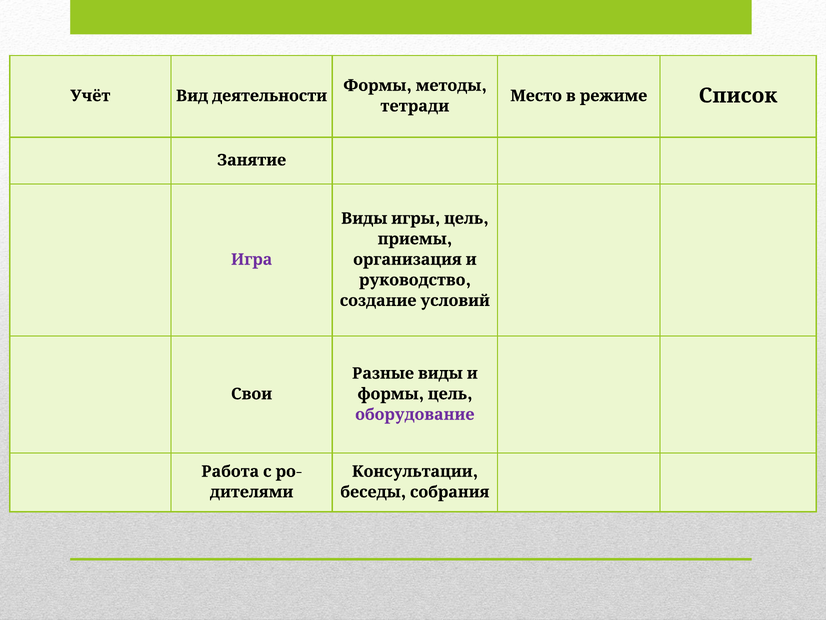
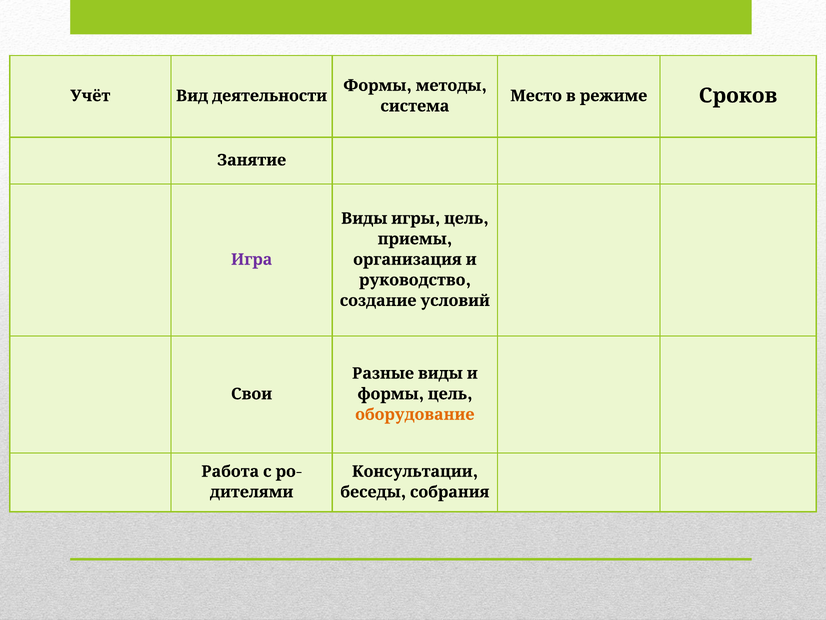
Список: Список -> Сроков
тетради: тетради -> система
оборудование colour: purple -> orange
